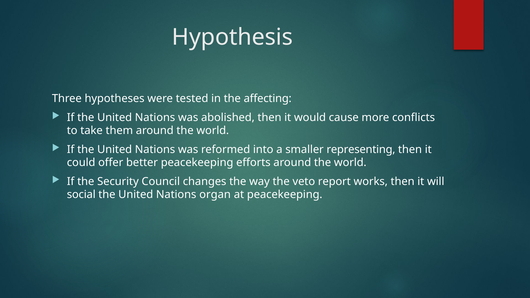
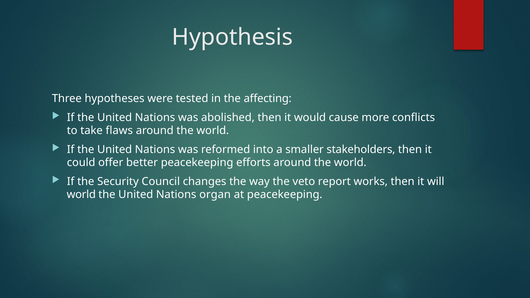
them: them -> flaws
representing: representing -> stakeholders
social at (81, 195): social -> world
